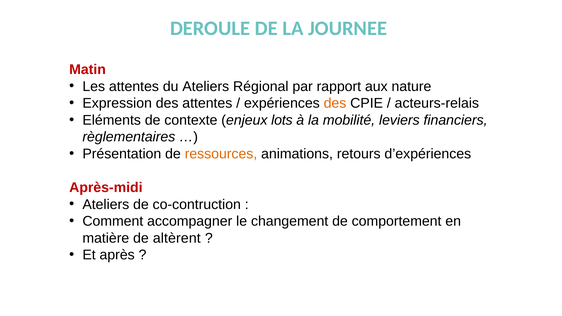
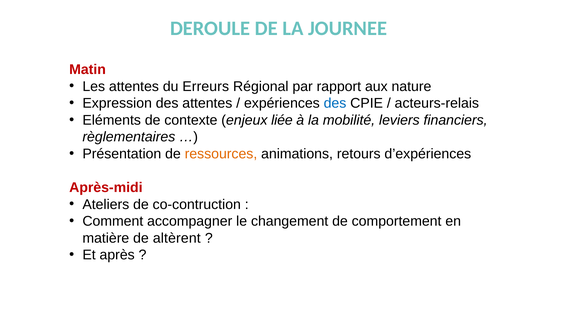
du Ateliers: Ateliers -> Erreurs
des at (335, 103) colour: orange -> blue
lots: lots -> liée
